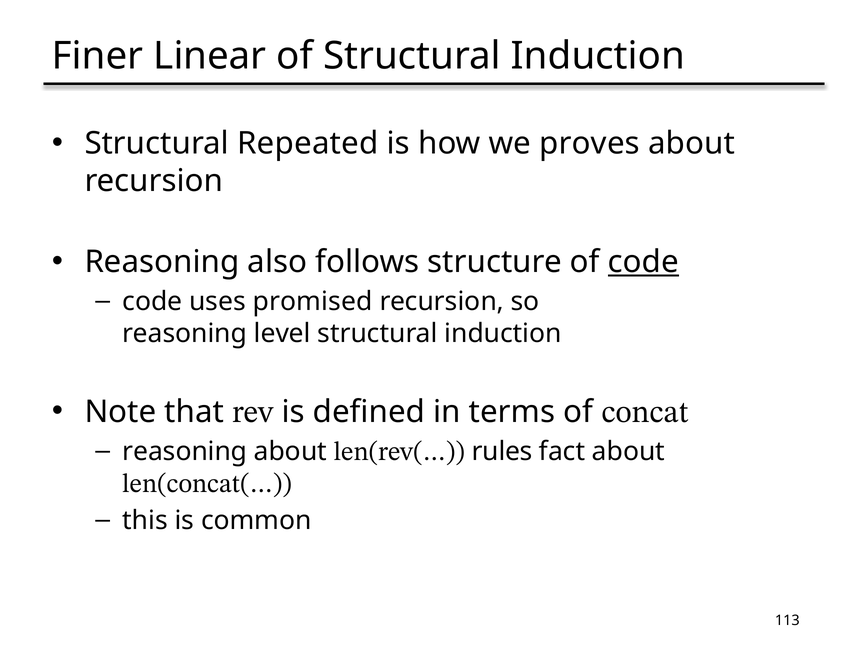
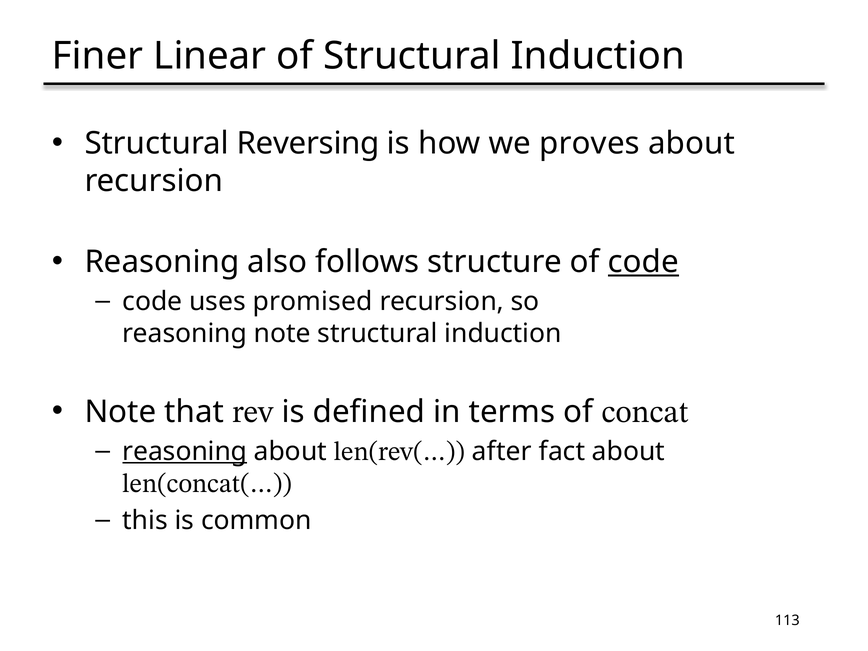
Repeated: Repeated -> Reversing
reasoning level: level -> note
reasoning at (185, 451) underline: none -> present
rules: rules -> after
